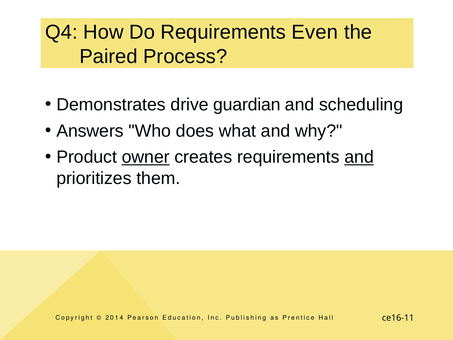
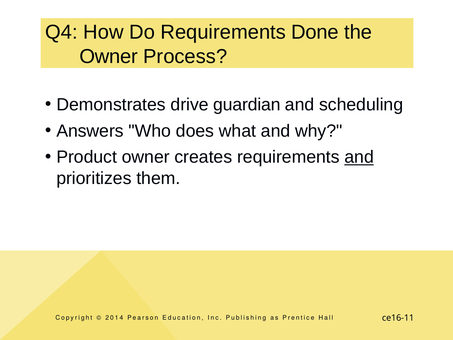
Even: Even -> Done
Paired at (109, 56): Paired -> Owner
owner at (146, 157) underline: present -> none
